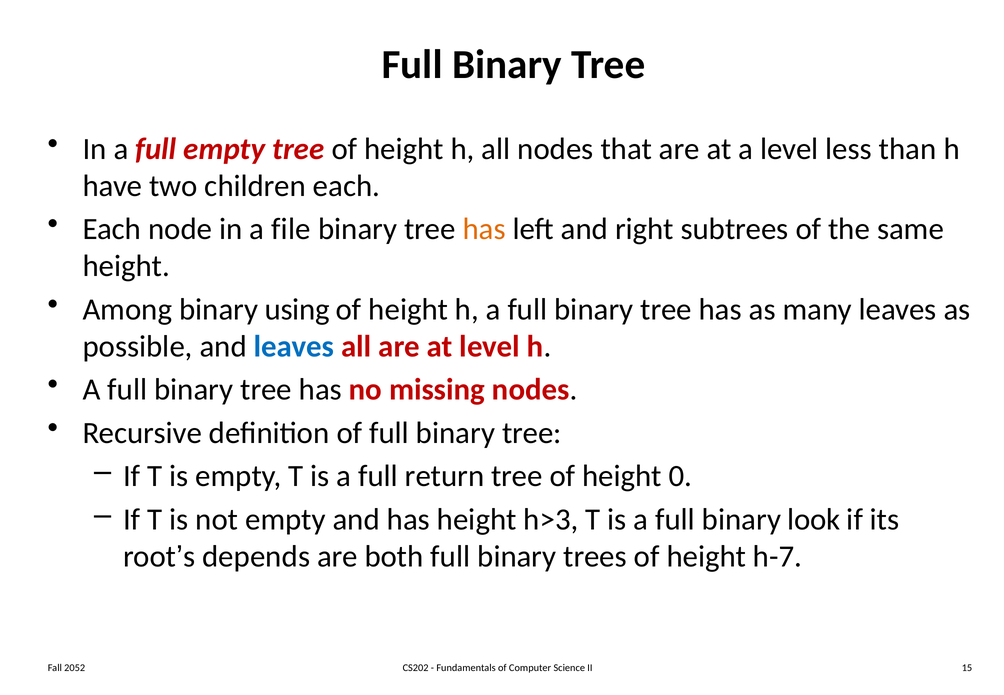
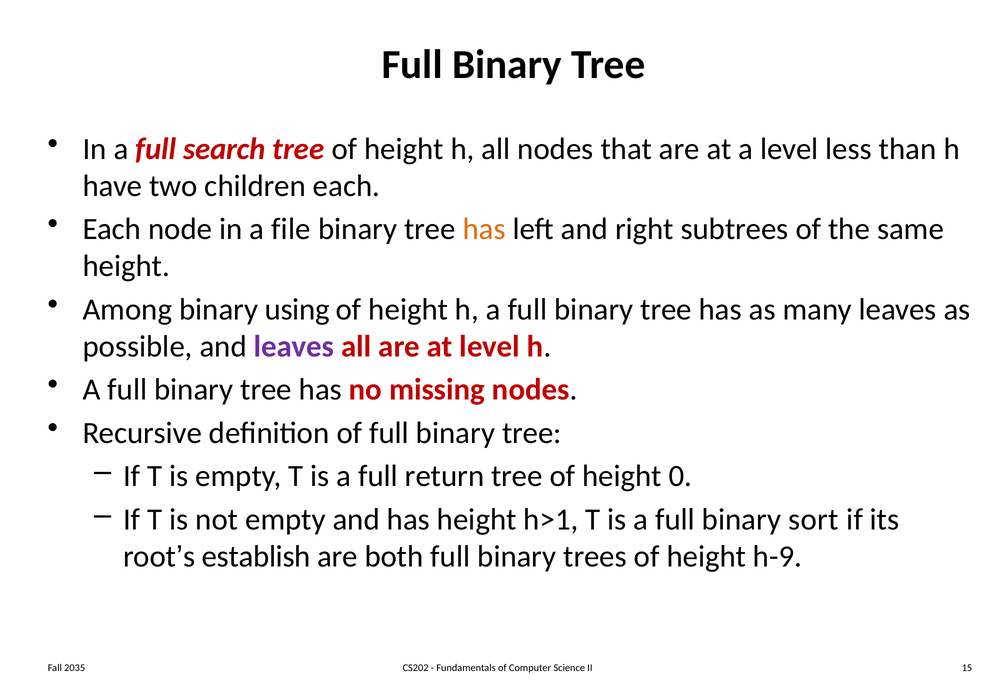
full empty: empty -> search
leaves at (294, 347) colour: blue -> purple
h>3: h>3 -> h>1
look: look -> sort
depends: depends -> establish
h-7: h-7 -> h-9
2052: 2052 -> 2035
